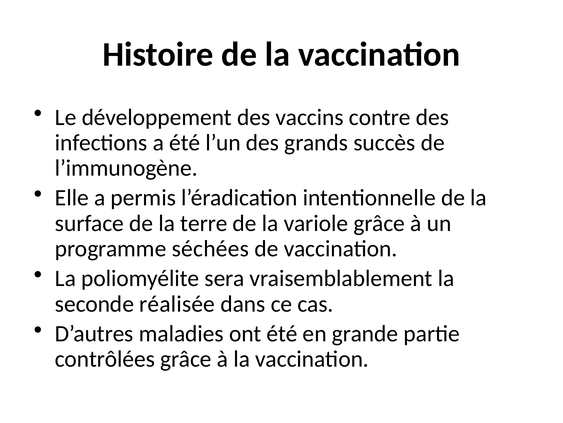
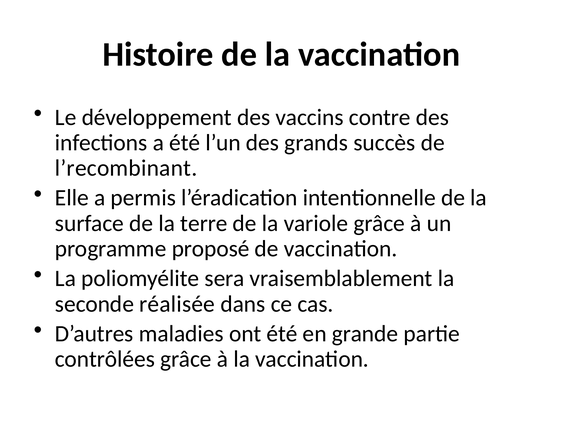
l’immunogène: l’immunogène -> l’recombinant
séchées: séchées -> proposé
